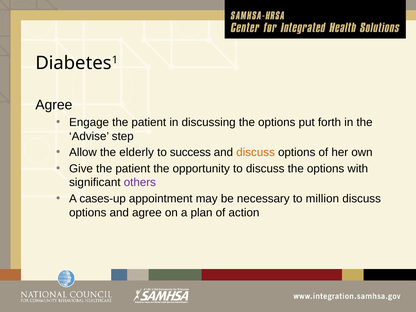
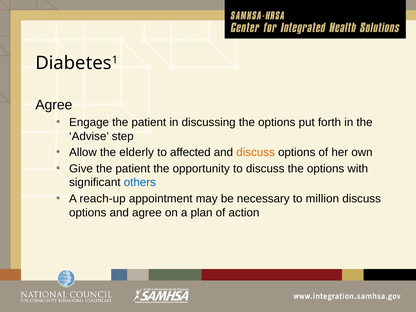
success: success -> affected
others colour: purple -> blue
cases-up: cases-up -> reach-up
